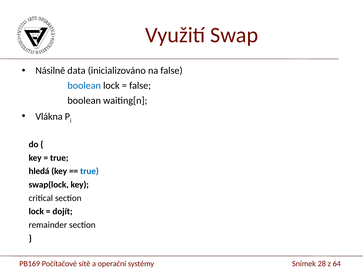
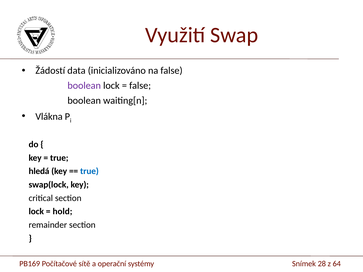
Násilně: Násilně -> Žádostí
boolean at (84, 86) colour: blue -> purple
dojít: dojít -> hold
